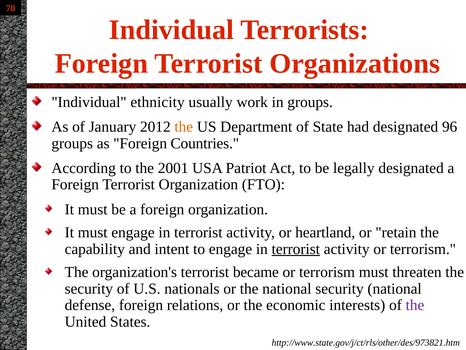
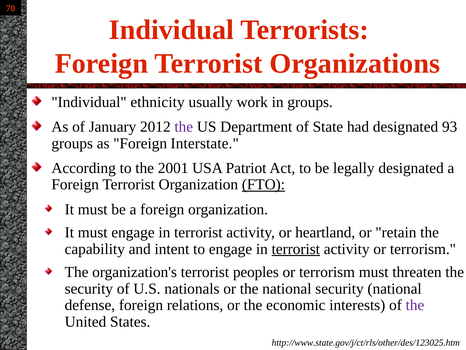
the at (184, 127) colour: orange -> purple
96: 96 -> 93
Countries: Countries -> Interstate
FTO underline: none -> present
became: became -> peoples
http://www.state.gov/j/ct/rls/other/des/973821.htm: http://www.state.gov/j/ct/rls/other/des/973821.htm -> http://www.state.gov/j/ct/rls/other/des/123025.htm
